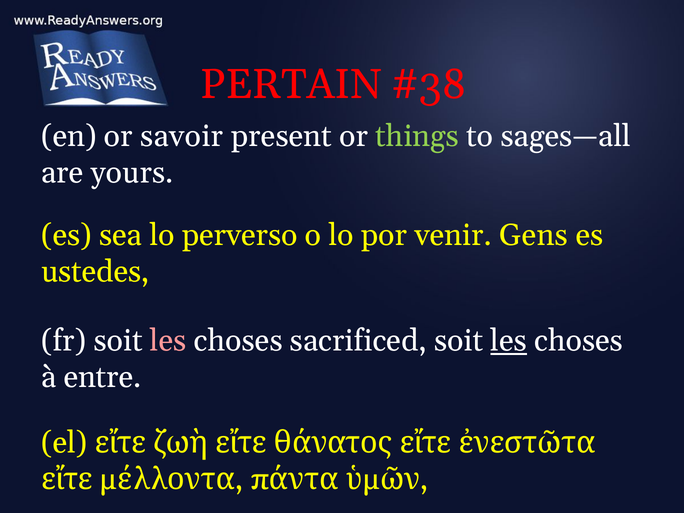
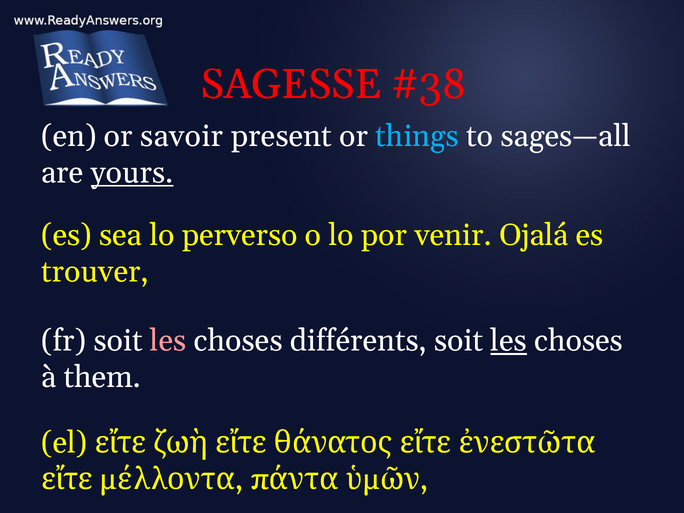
PERTAIN: PERTAIN -> SAGESSE
things colour: light green -> light blue
yours underline: none -> present
Gens: Gens -> Ojalá
ustedes: ustedes -> trouver
sacrificed: sacrificed -> différents
entre: entre -> them
